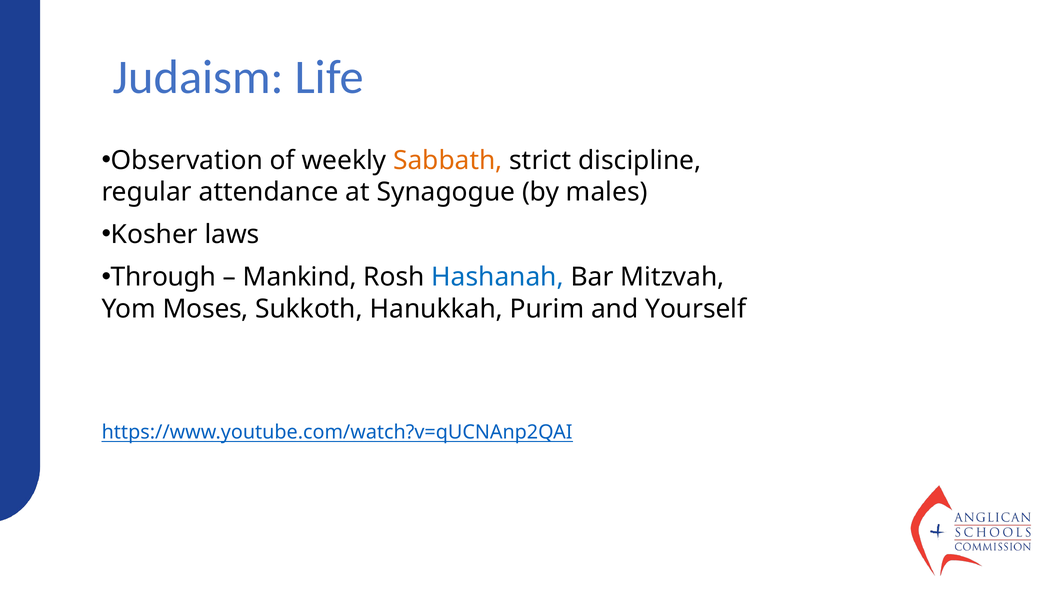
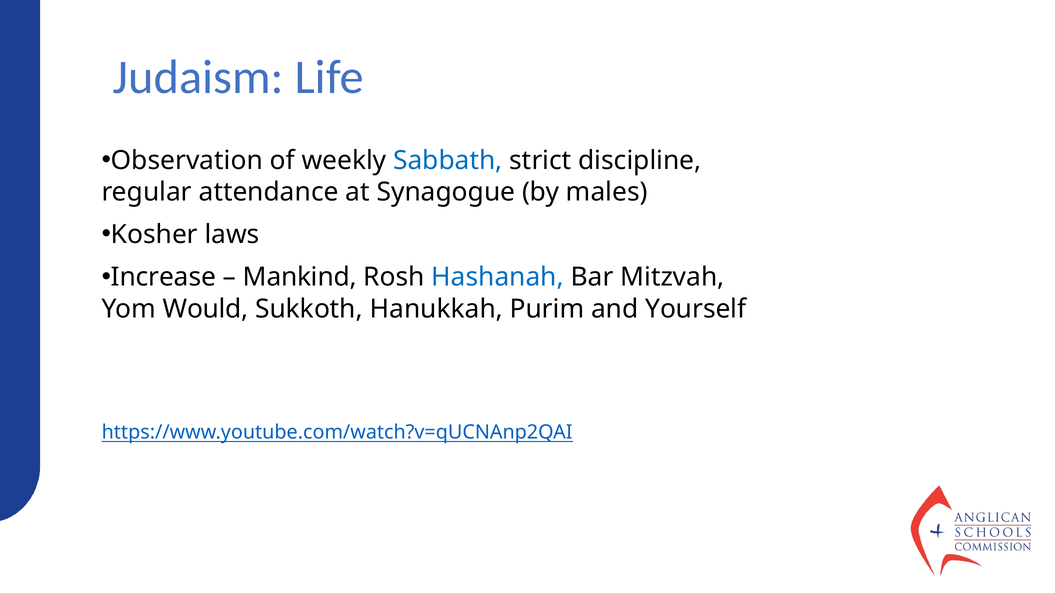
Sabbath colour: orange -> blue
Through: Through -> Increase
Moses: Moses -> Would
